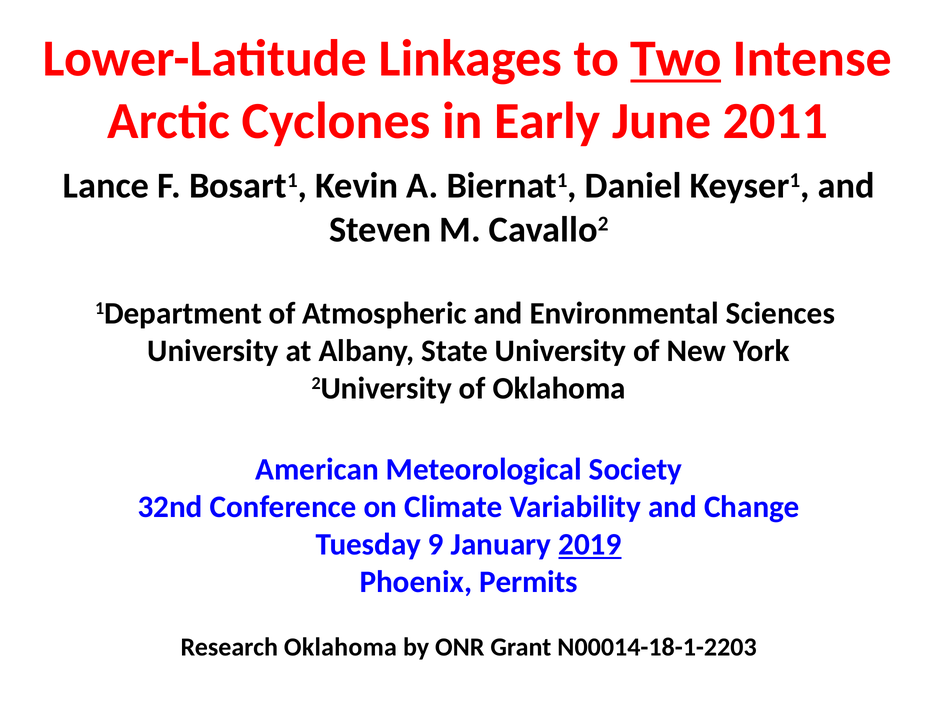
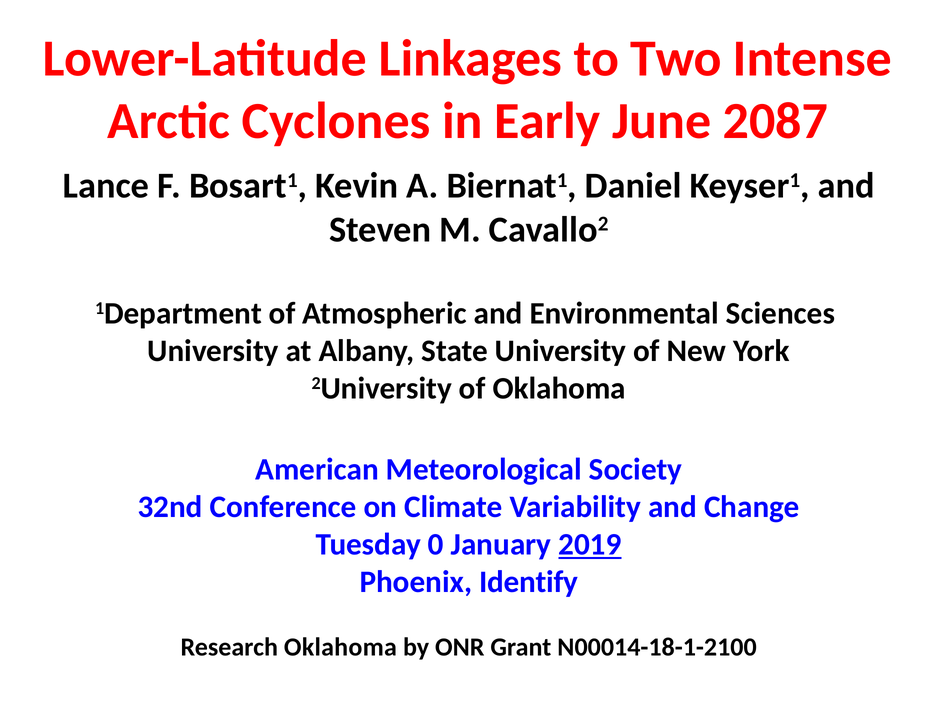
Two underline: present -> none
2011: 2011 -> 2087
9: 9 -> 0
Permits: Permits -> Identify
N00014-18-1-2203: N00014-18-1-2203 -> N00014-18-1-2100
